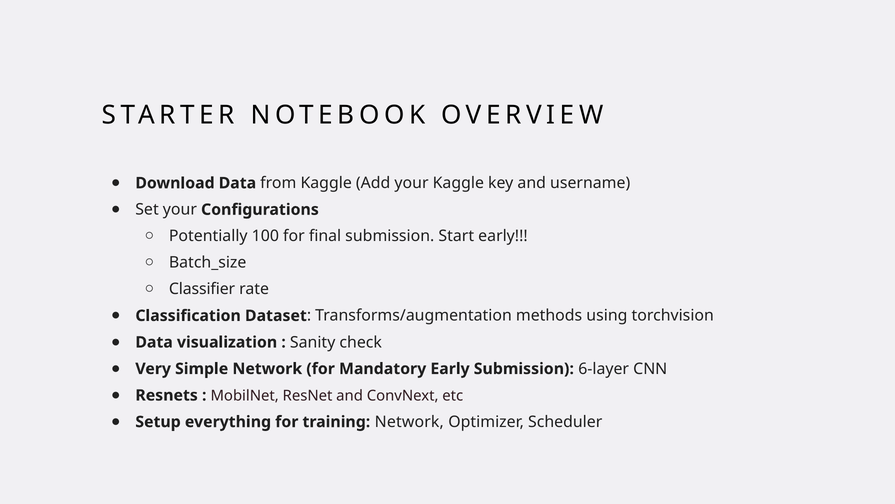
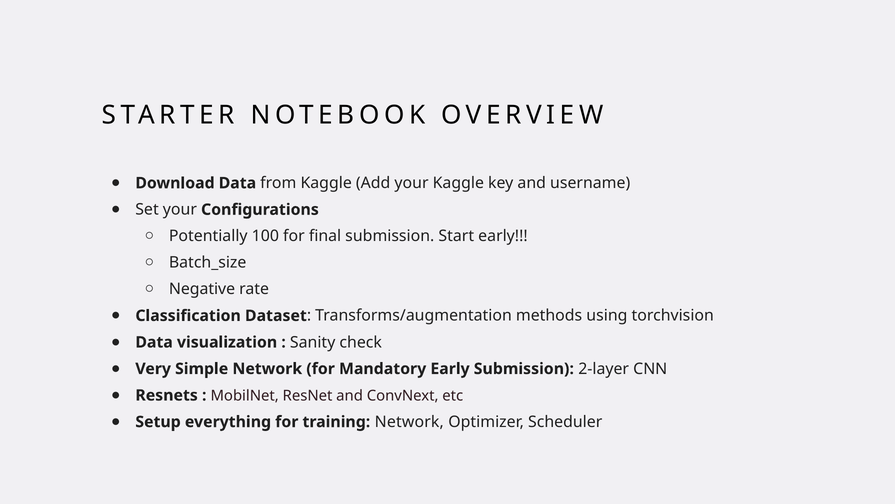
Classifier: Classifier -> Negative
6-layer: 6-layer -> 2-layer
